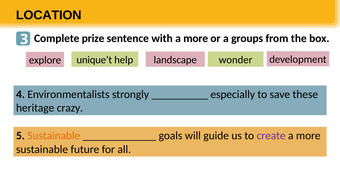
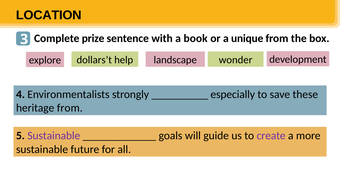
with a more: more -> book
groups: groups -> unique
unique’t: unique’t -> dollars’t
heritage crazy: crazy -> from
Sustainable at (54, 136) colour: orange -> purple
